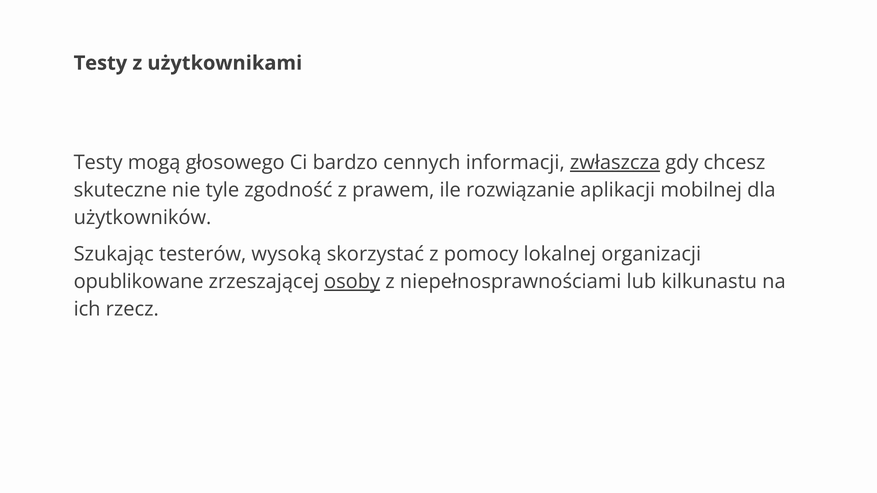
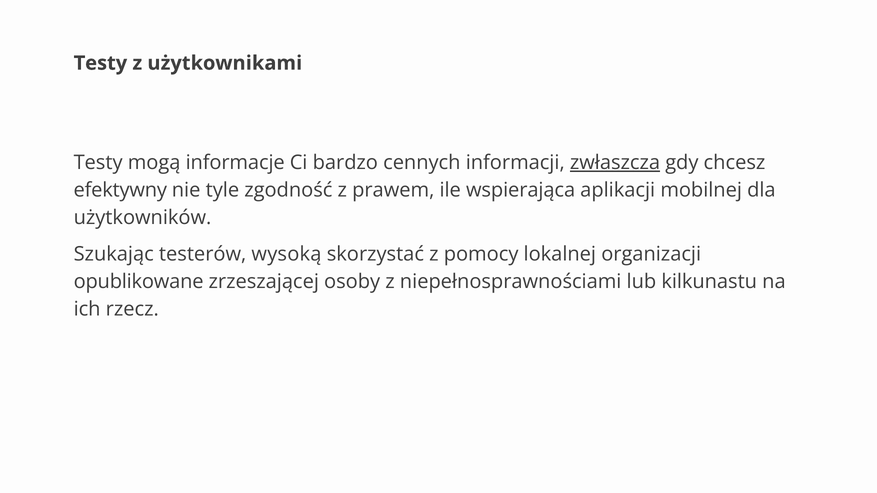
głosowego: głosowego -> informacje
skuteczne: skuteczne -> efektywny
rozwiązanie: rozwiązanie -> wspierająca
osoby underline: present -> none
